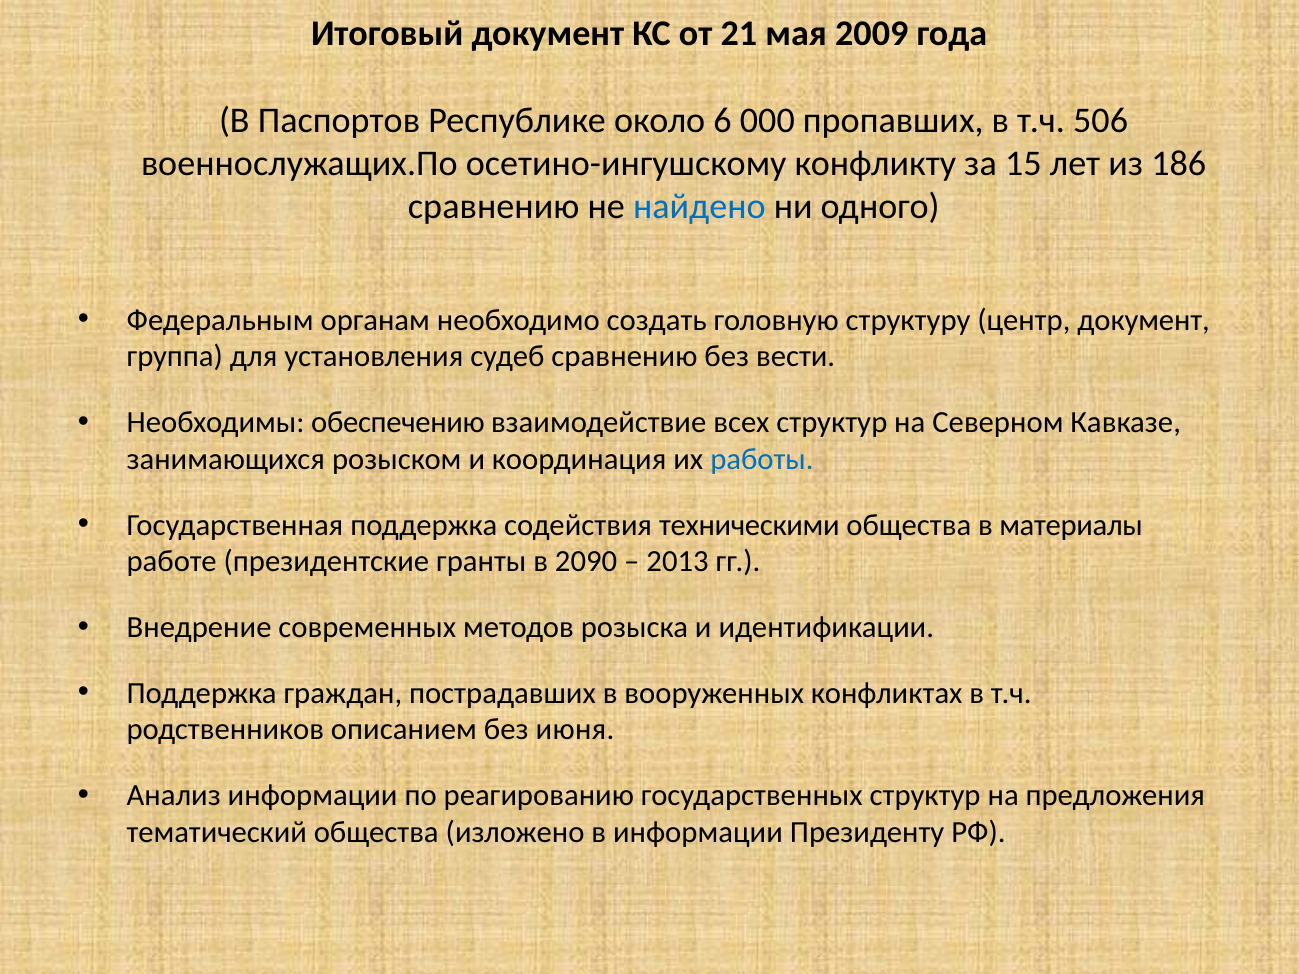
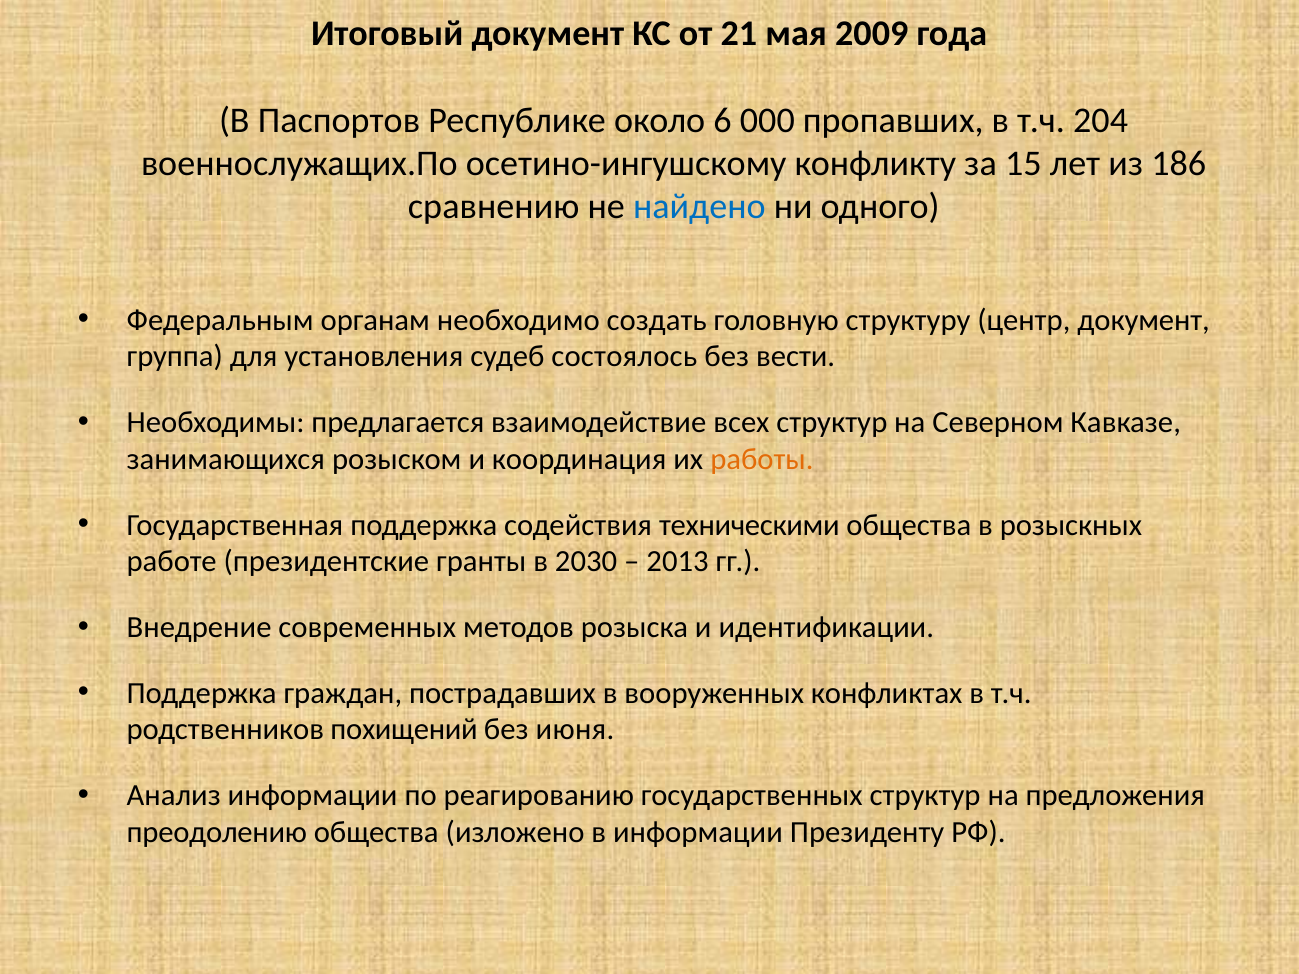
506: 506 -> 204
судеб сравнению: сравнению -> состоялось
обеспечению: обеспечению -> предлагается
работы colour: blue -> orange
материалы: материалы -> розыскных
2090: 2090 -> 2030
описанием: описанием -> похищений
тематический: тематический -> преодолению
